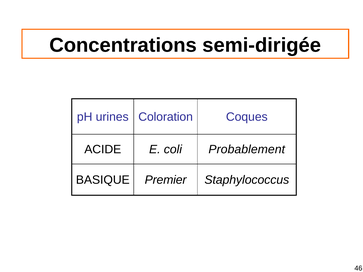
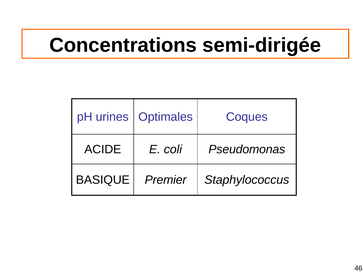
Coloration: Coloration -> Optimales
Probablement: Probablement -> Pseudomonas
